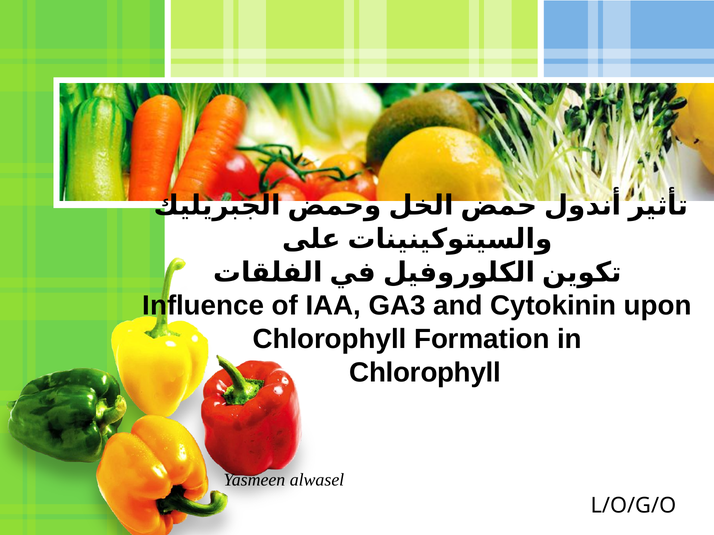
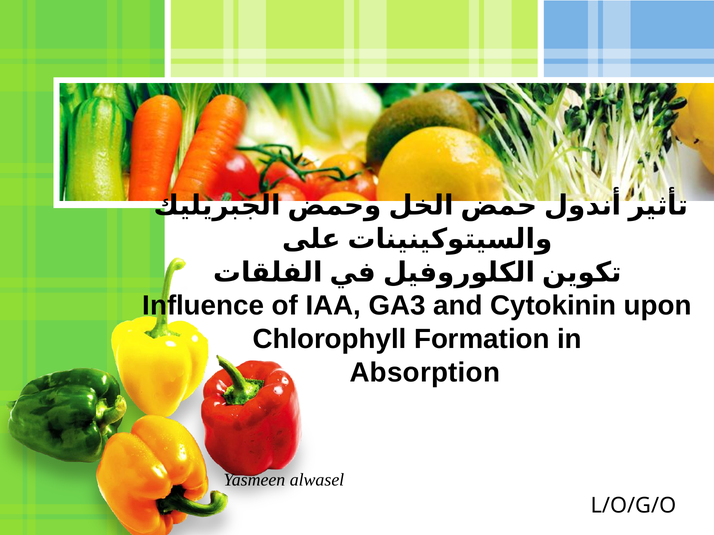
Chlorophyll at (425, 373): Chlorophyll -> Absorption
